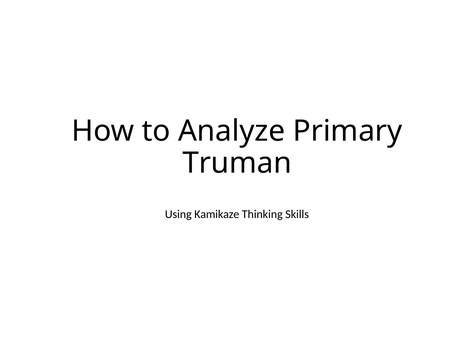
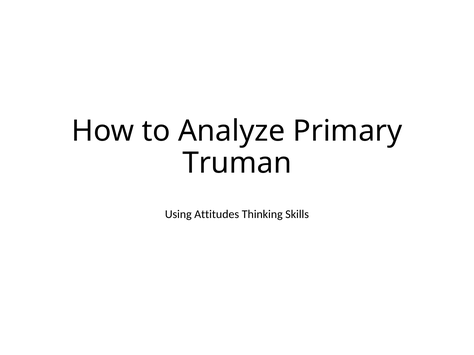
Kamikaze: Kamikaze -> Attitudes
